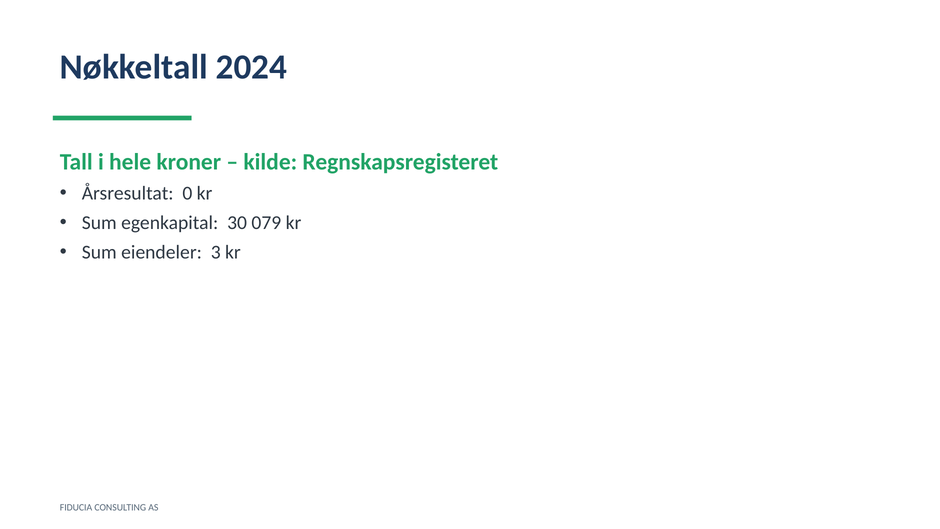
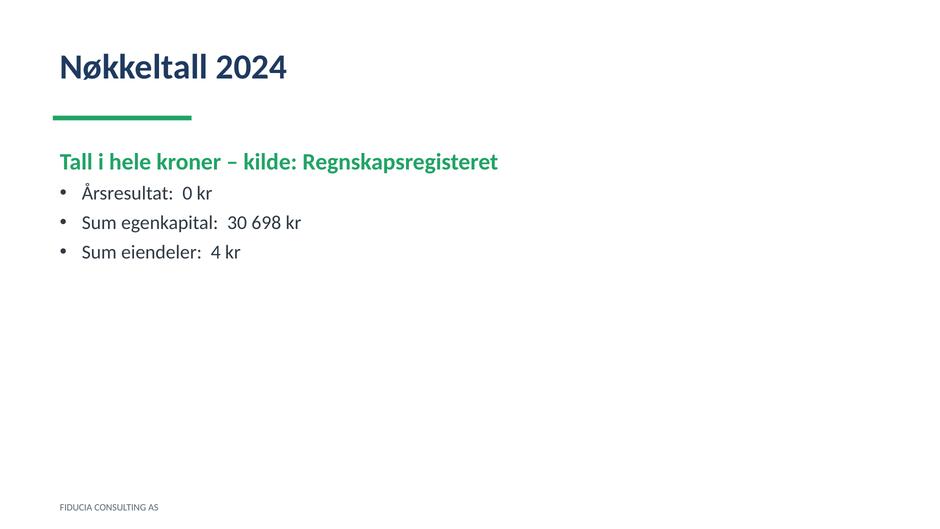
079: 079 -> 698
3: 3 -> 4
